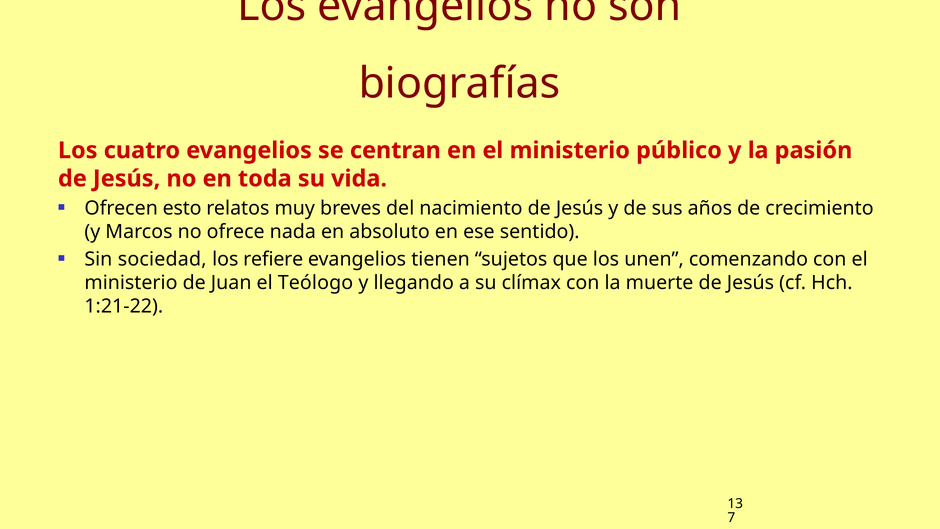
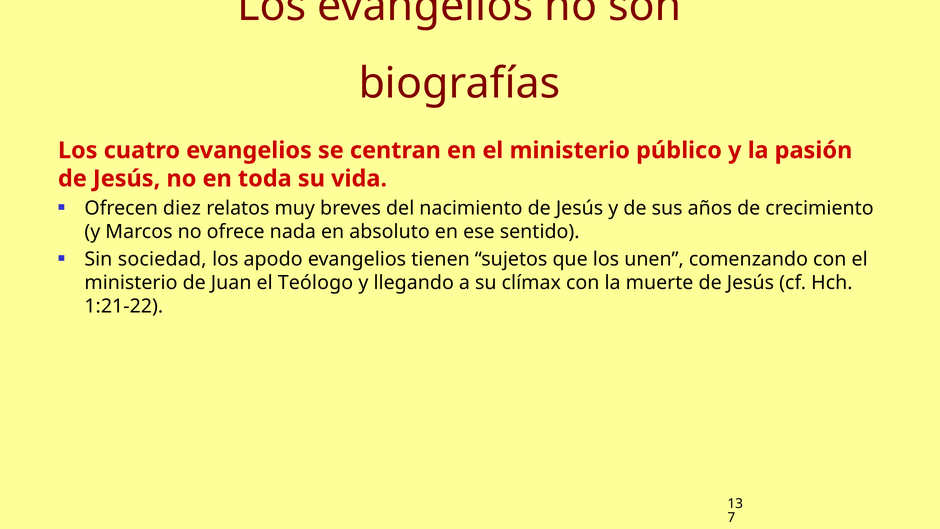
esto: esto -> diez
refiere: refiere -> apodo
